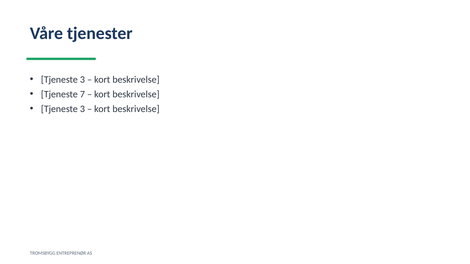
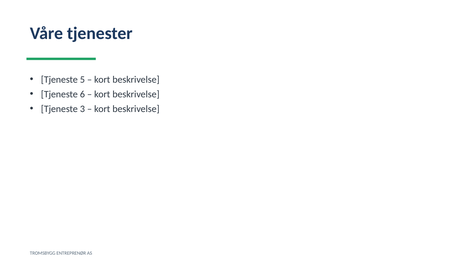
3 at (82, 80): 3 -> 5
7: 7 -> 6
